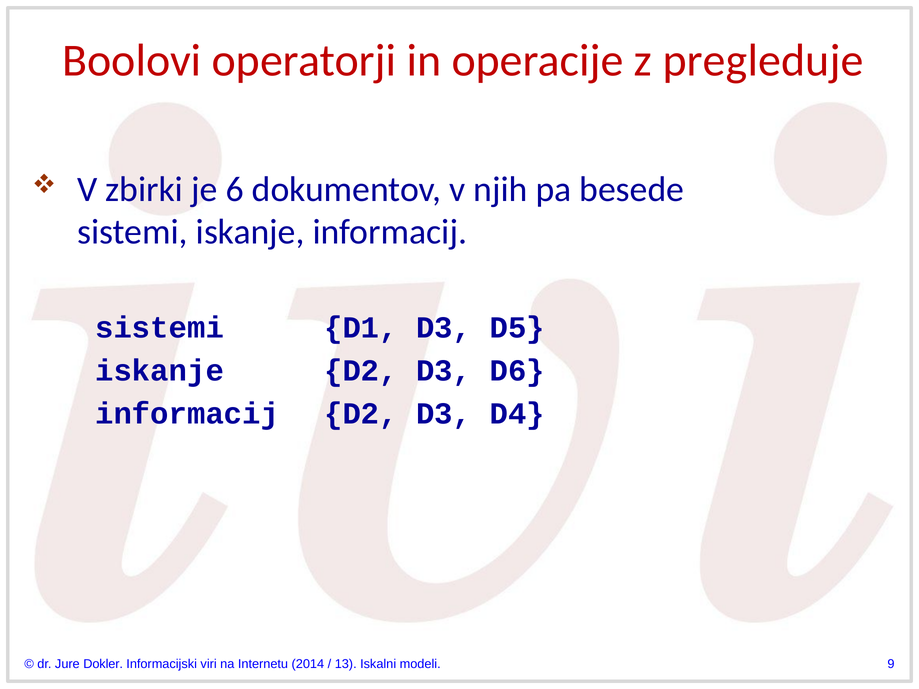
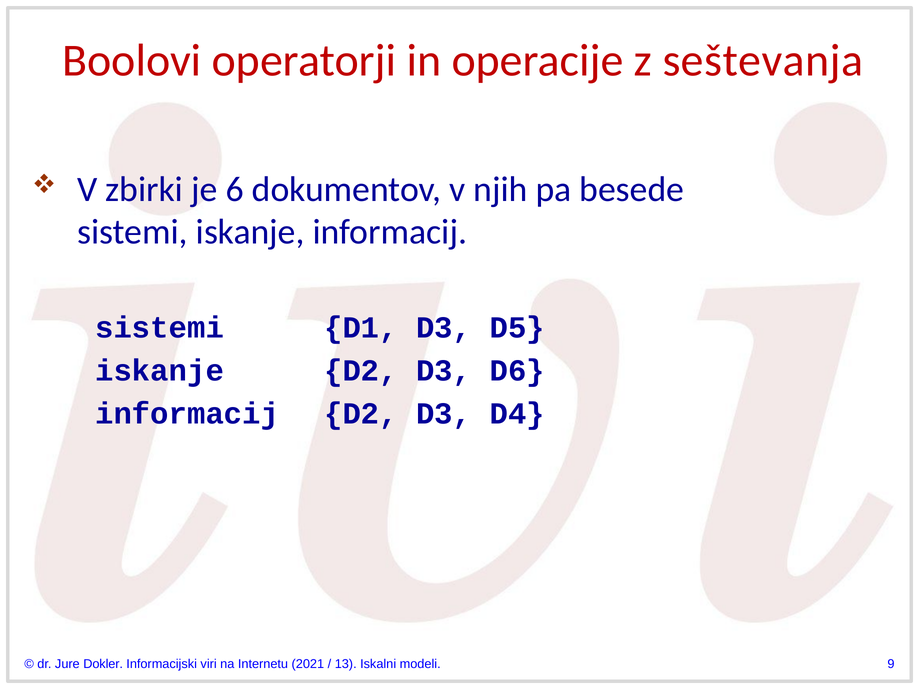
pregleduje: pregleduje -> seštevanja
2014: 2014 -> 2021
